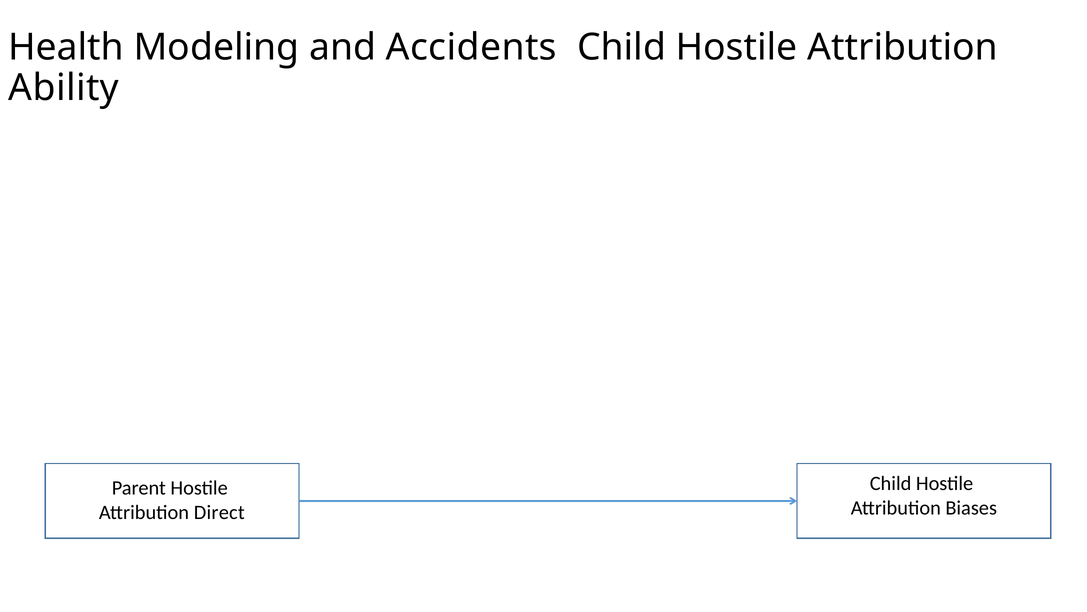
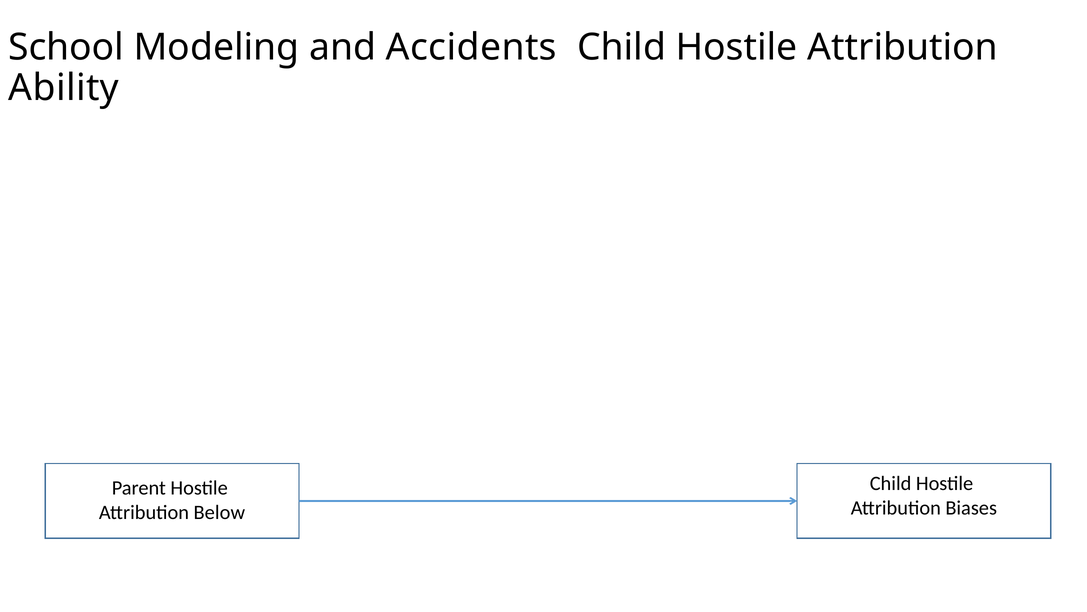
Health: Health -> School
Direct: Direct -> Below
